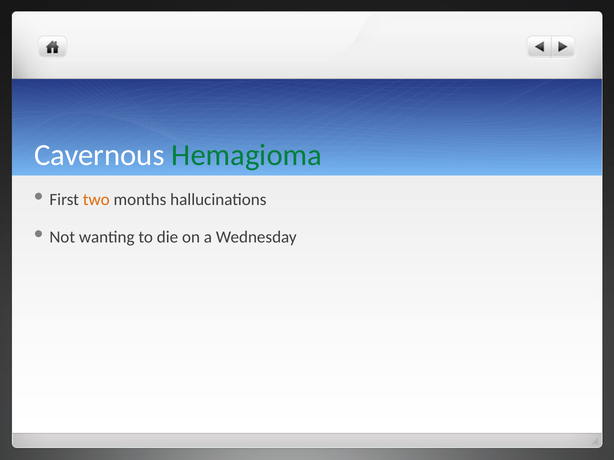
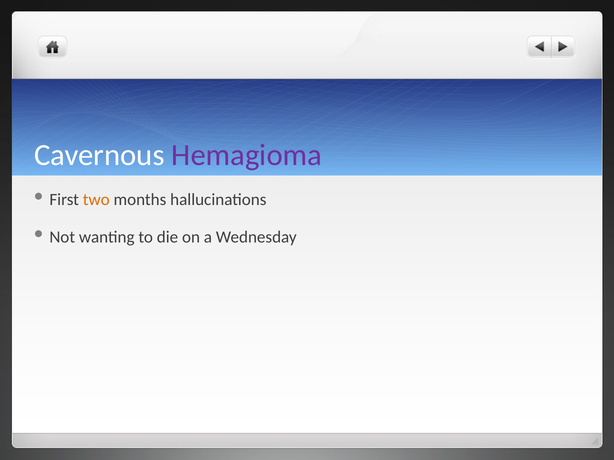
Hemagioma colour: green -> purple
